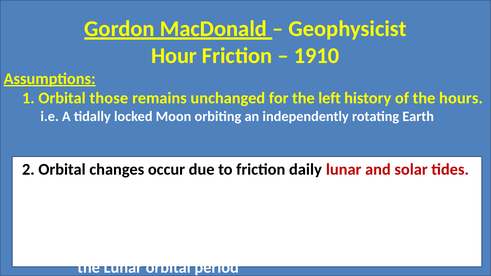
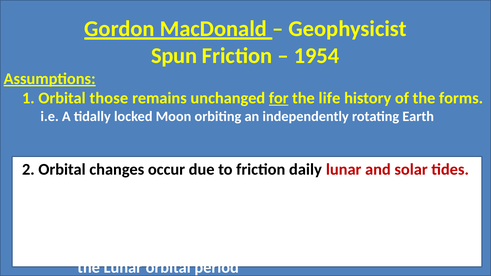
Hour: Hour -> Spun
1910: 1910 -> 1954
for underline: none -> present
left: left -> life
hours: hours -> forms
